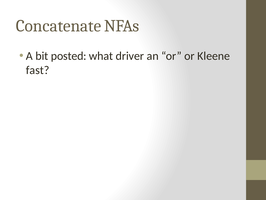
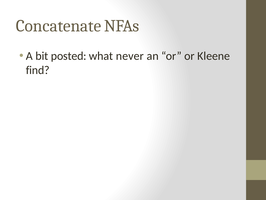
driver: driver -> never
fast: fast -> find
